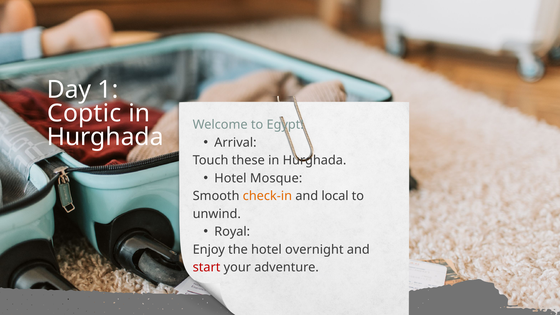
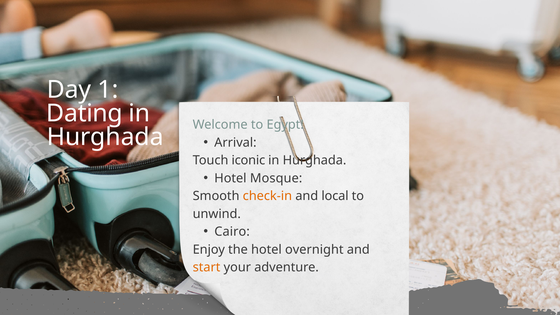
Coptic: Coptic -> Dating
these: these -> iconic
Royal: Royal -> Cairo
start colour: red -> orange
